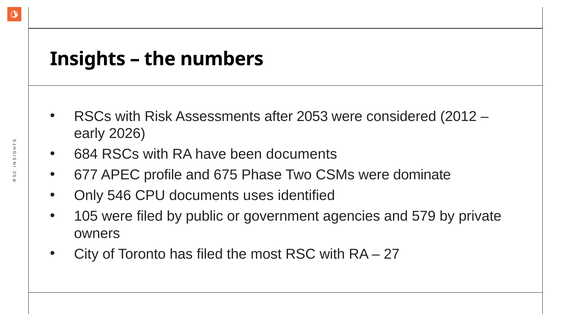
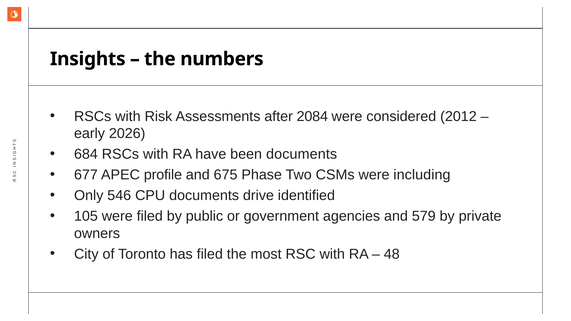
2053: 2053 -> 2084
dominate: dominate -> including
uses: uses -> drive
27: 27 -> 48
